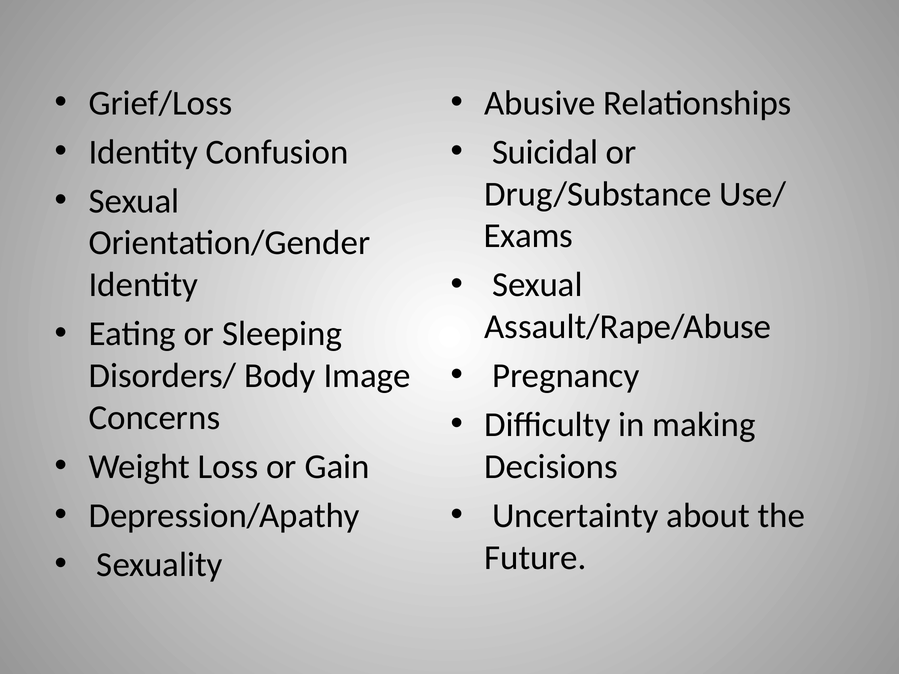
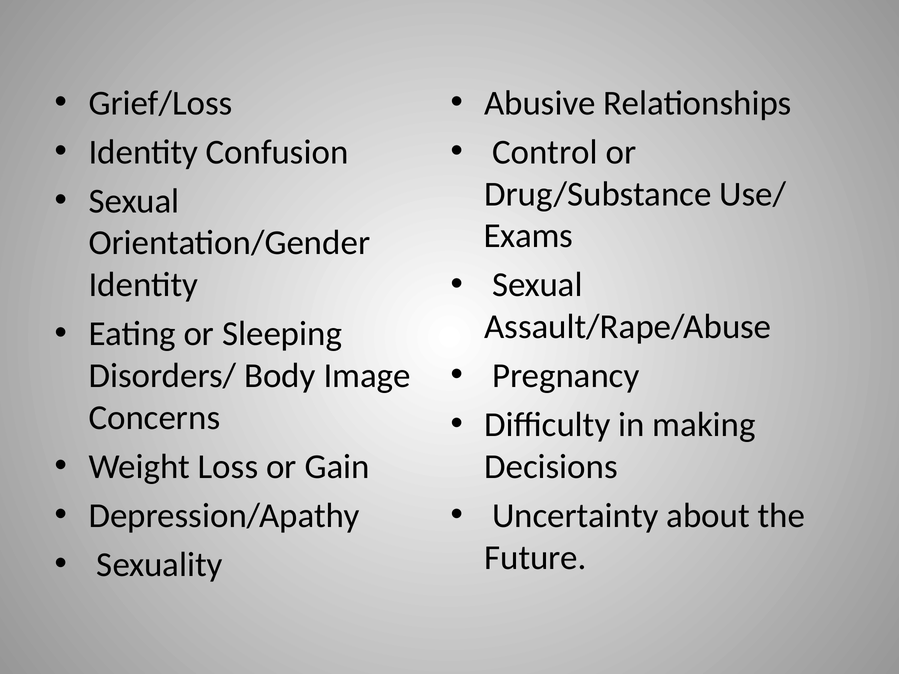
Suicidal: Suicidal -> Control
